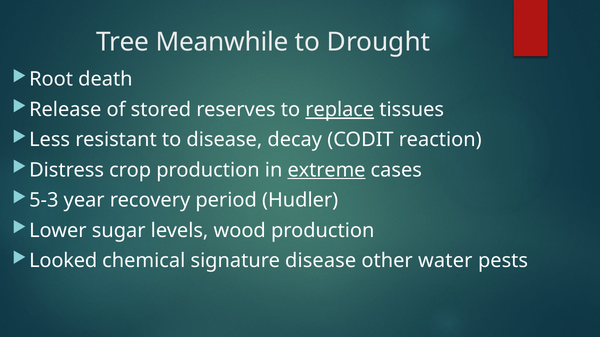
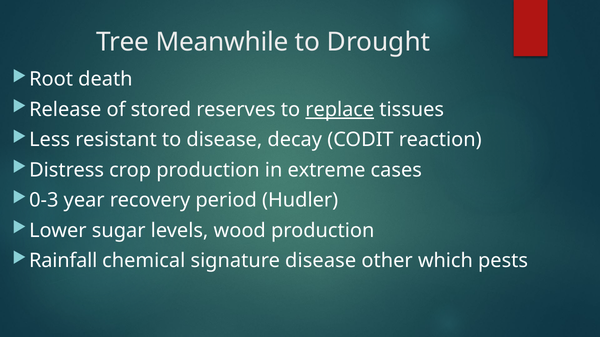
extreme underline: present -> none
5-3: 5-3 -> 0-3
Looked: Looked -> Rainfall
water: water -> which
